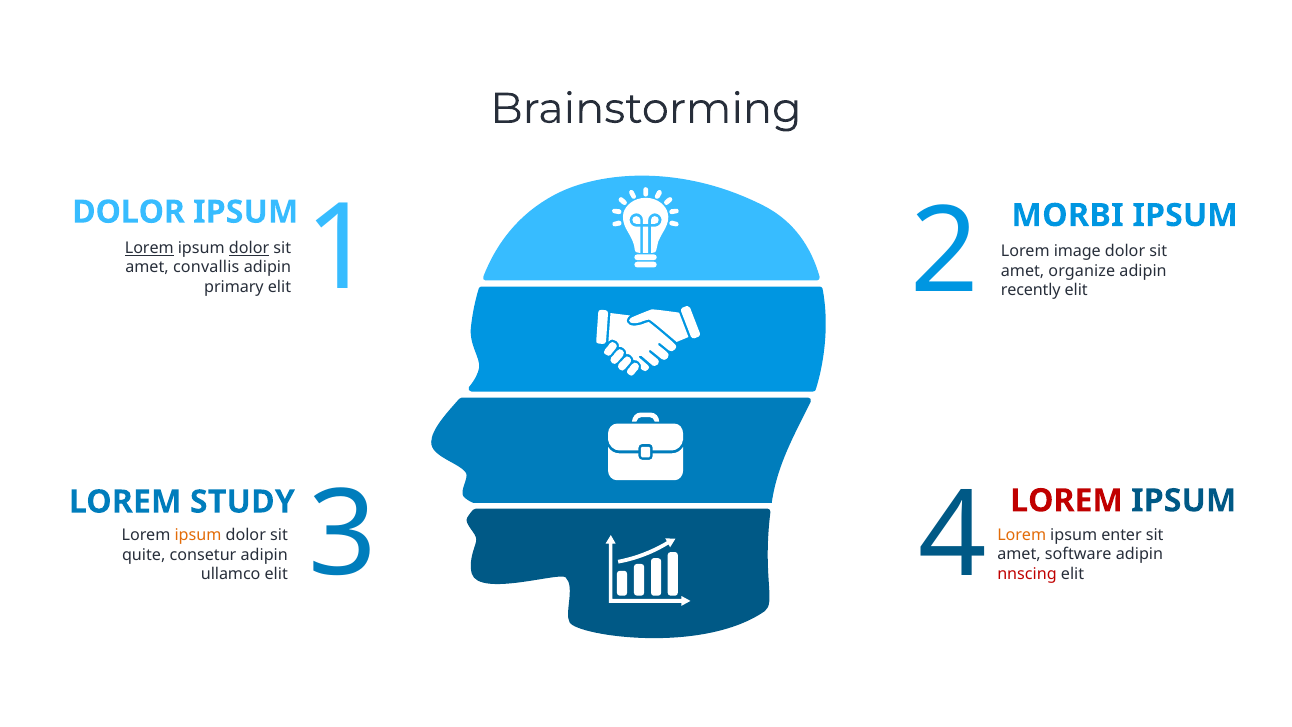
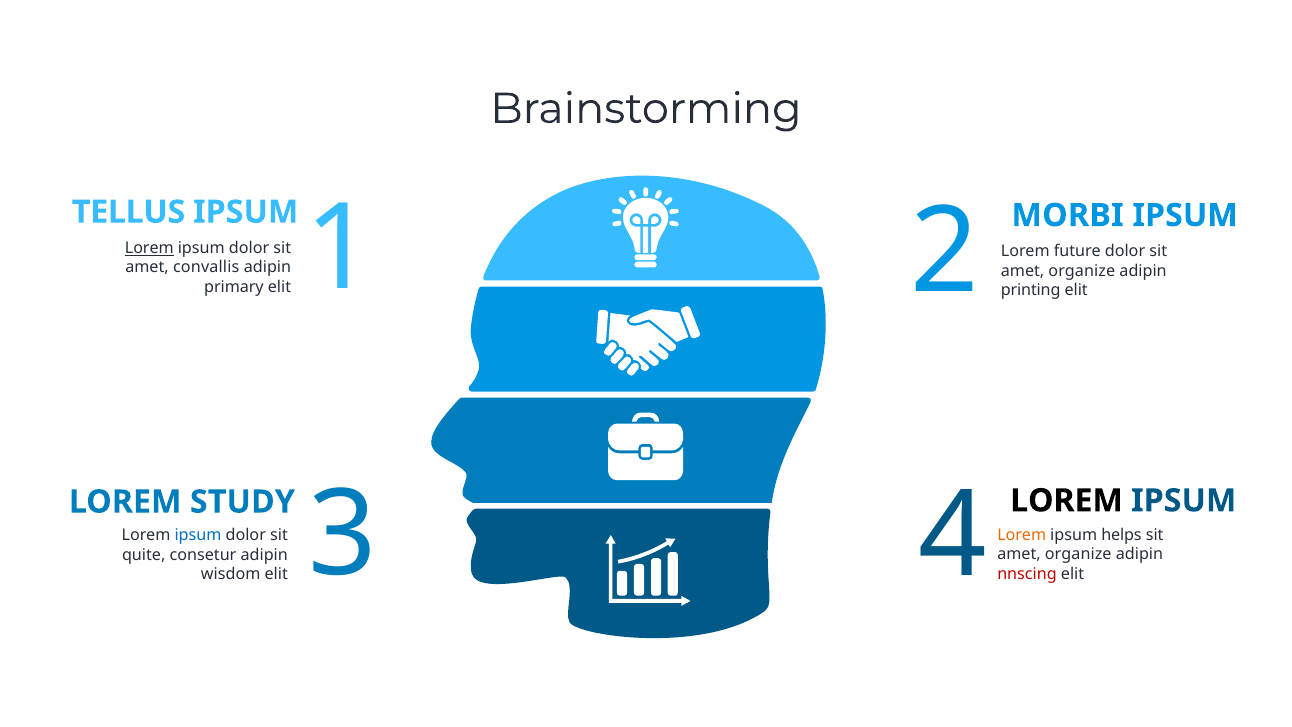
DOLOR at (129, 212): DOLOR -> TELLUS
dolor at (249, 248) underline: present -> none
image: image -> future
recently: recently -> printing
LOREM at (1067, 501) colour: red -> black
enter: enter -> helps
ipsum at (198, 535) colour: orange -> blue
software at (1078, 554): software -> organize
ullamco: ullamco -> wisdom
